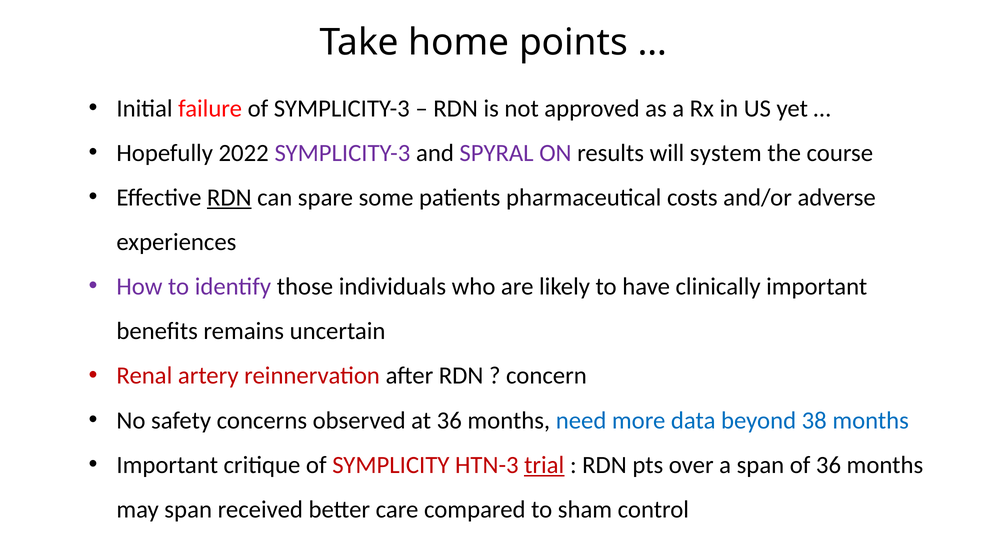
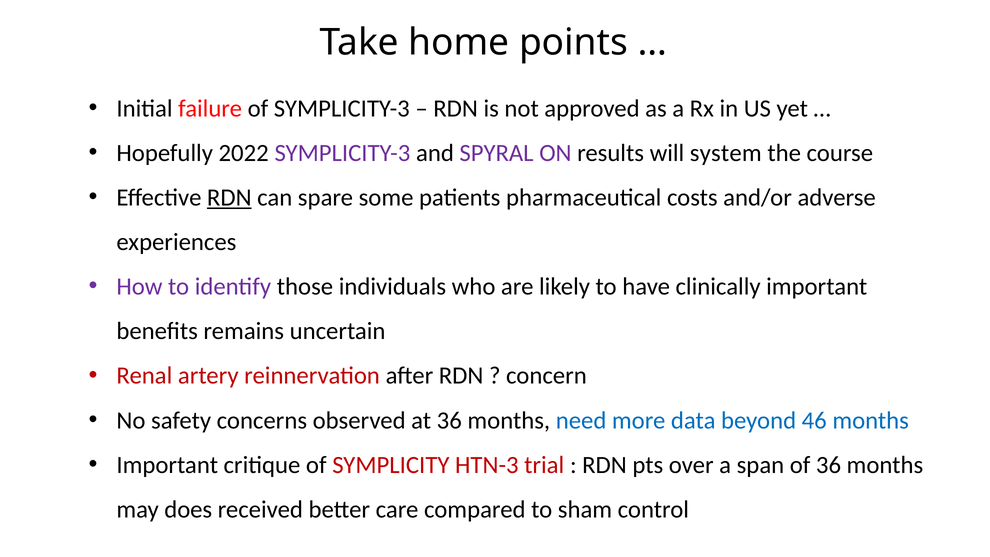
38: 38 -> 46
trial underline: present -> none
may span: span -> does
